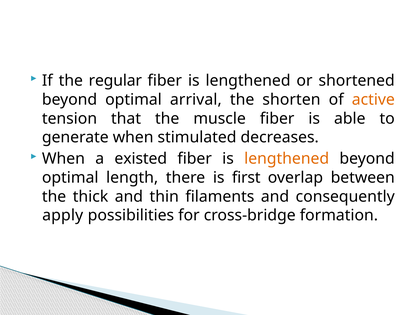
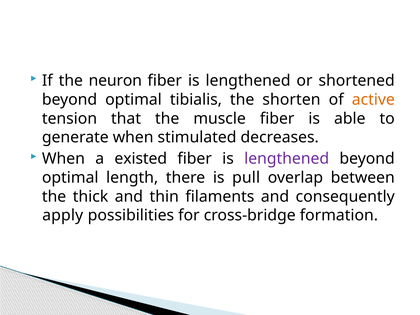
regular: regular -> neuron
arrival: arrival -> tibialis
lengthened at (287, 159) colour: orange -> purple
first: first -> pull
